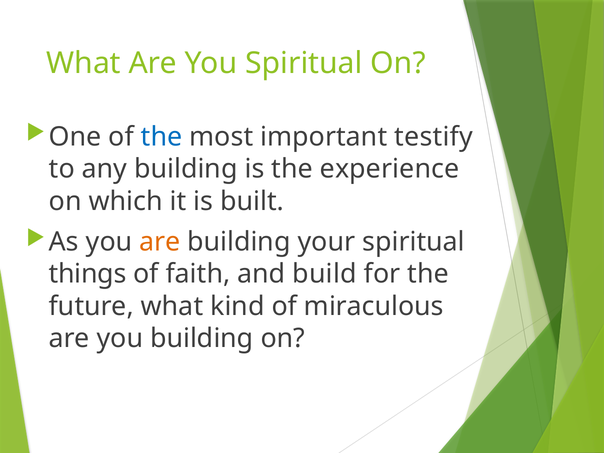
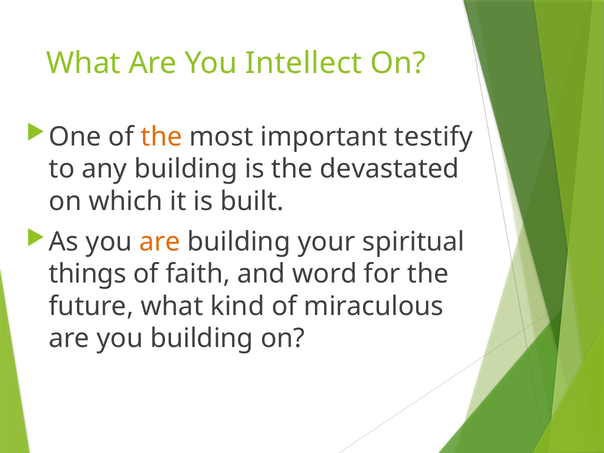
You Spiritual: Spiritual -> Intellect
the at (162, 137) colour: blue -> orange
experience: experience -> devastated
build: build -> word
